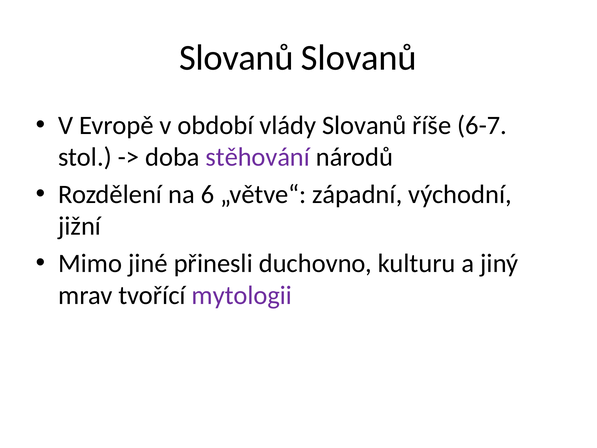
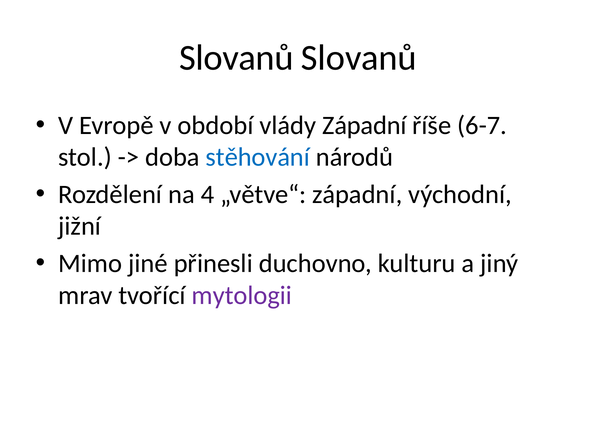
vlády Slovanů: Slovanů -> Západní
stěhování colour: purple -> blue
6: 6 -> 4
